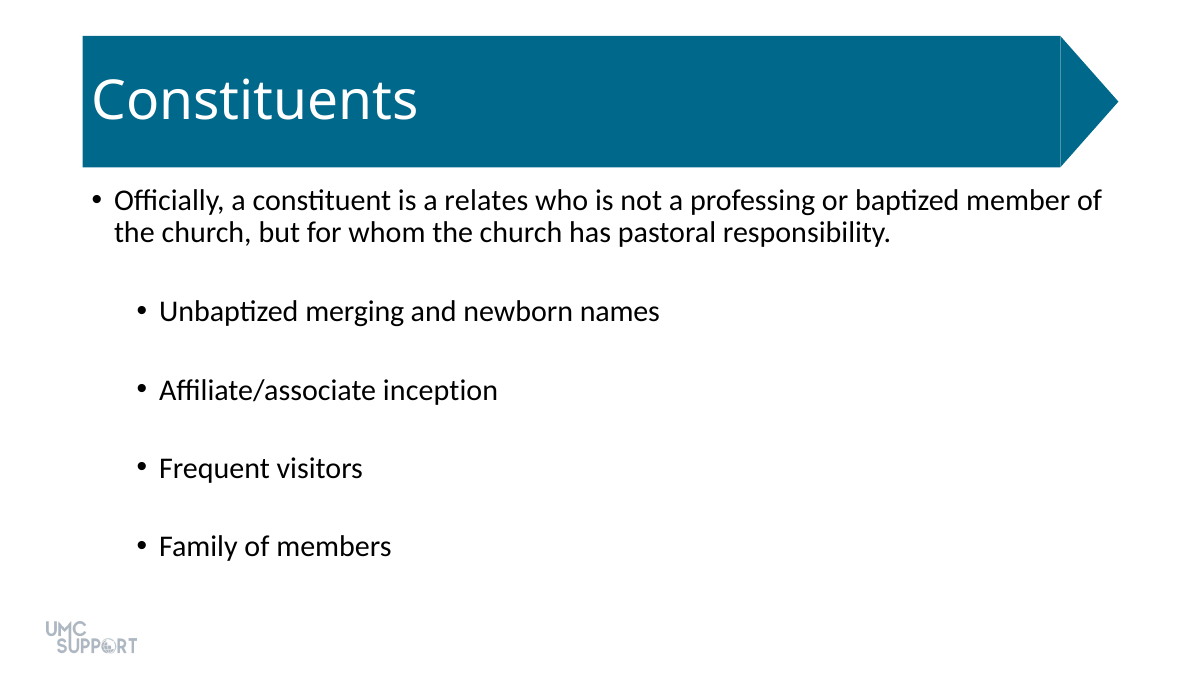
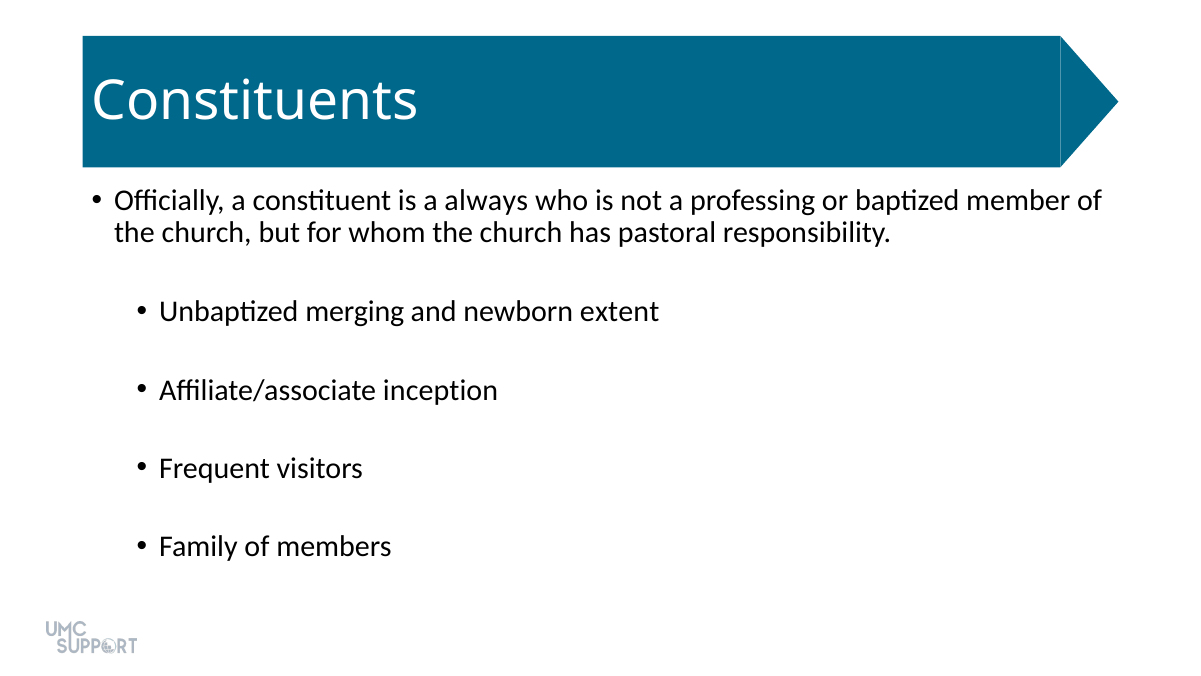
relates: relates -> always
names: names -> extent
